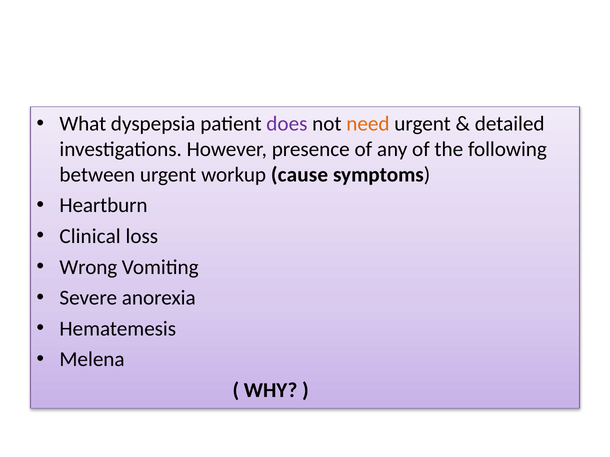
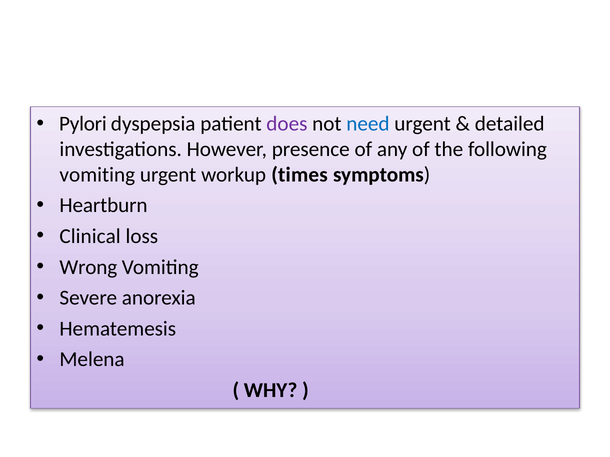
What: What -> Pylori
need colour: orange -> blue
between at (97, 175): between -> vomiting
cause: cause -> times
